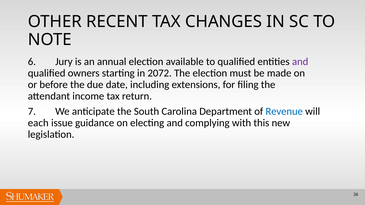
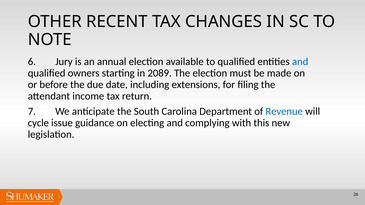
and at (300, 62) colour: purple -> blue
2072: 2072 -> 2089
each: each -> cycle
